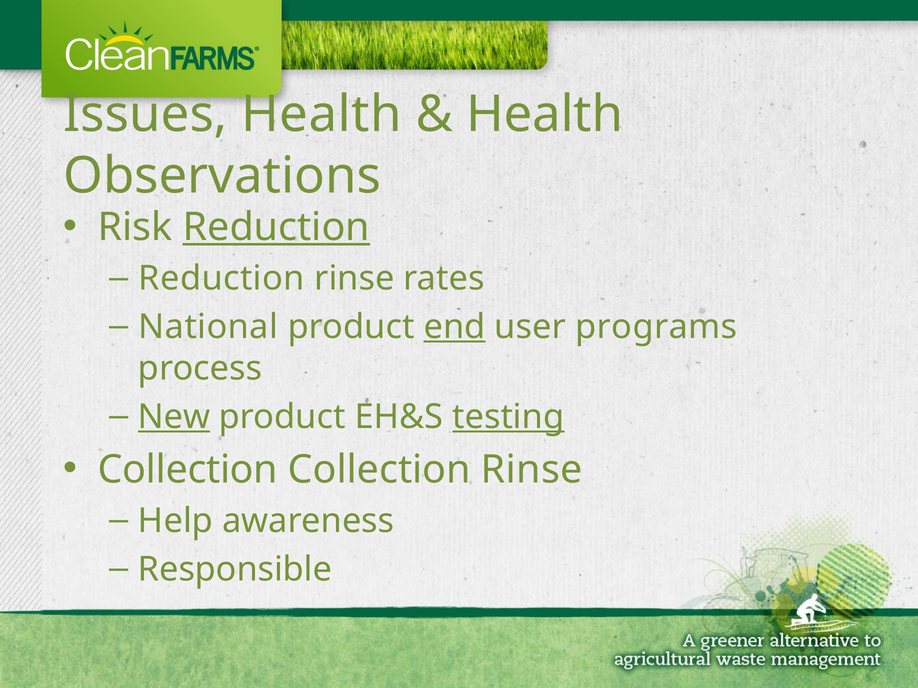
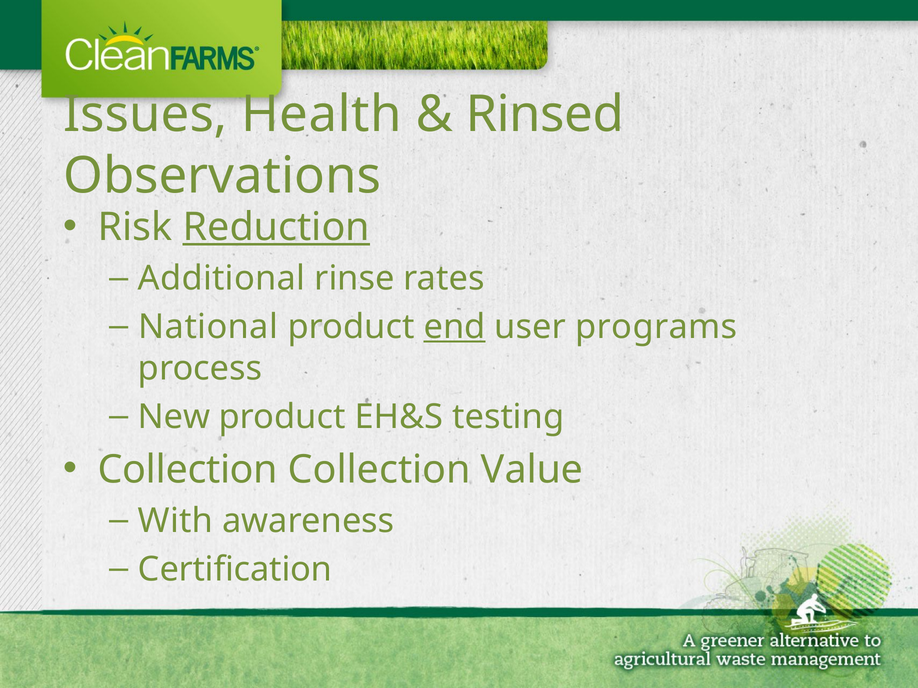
Health at (545, 115): Health -> Rinsed
Reduction at (222, 279): Reduction -> Additional
New underline: present -> none
testing underline: present -> none
Collection Rinse: Rinse -> Value
Help: Help -> With
Responsible: Responsible -> Certification
